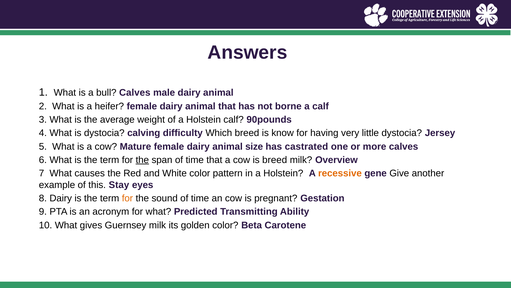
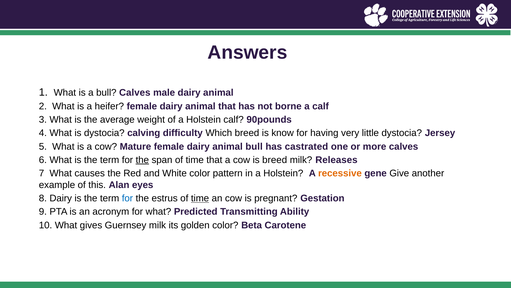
animal size: size -> bull
Overview: Overview -> Releases
Stay: Stay -> Alan
for at (127, 198) colour: orange -> blue
sound: sound -> estrus
time at (200, 198) underline: none -> present
